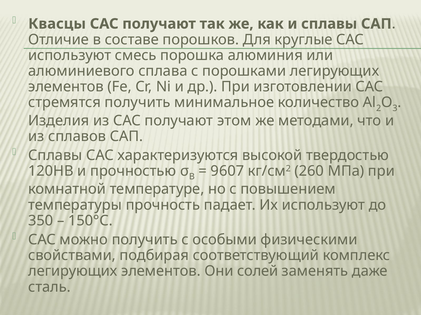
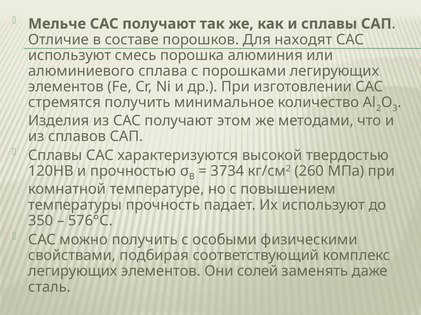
Квасцы: Квасцы -> Мельче
круглые: круглые -> находят
9607: 9607 -> 3734
150°С: 150°С -> 576°С
